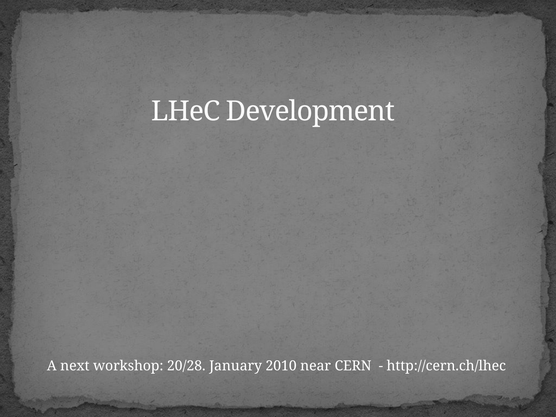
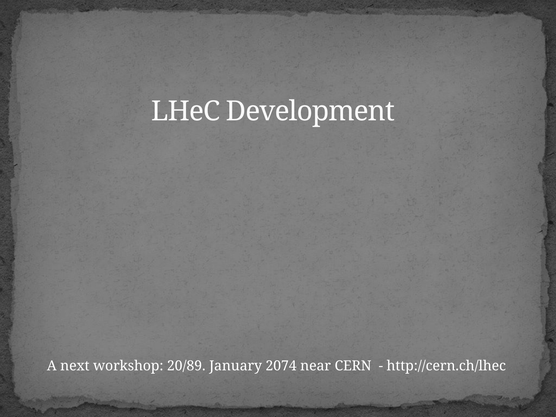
20/28: 20/28 -> 20/89
2010: 2010 -> 2074
